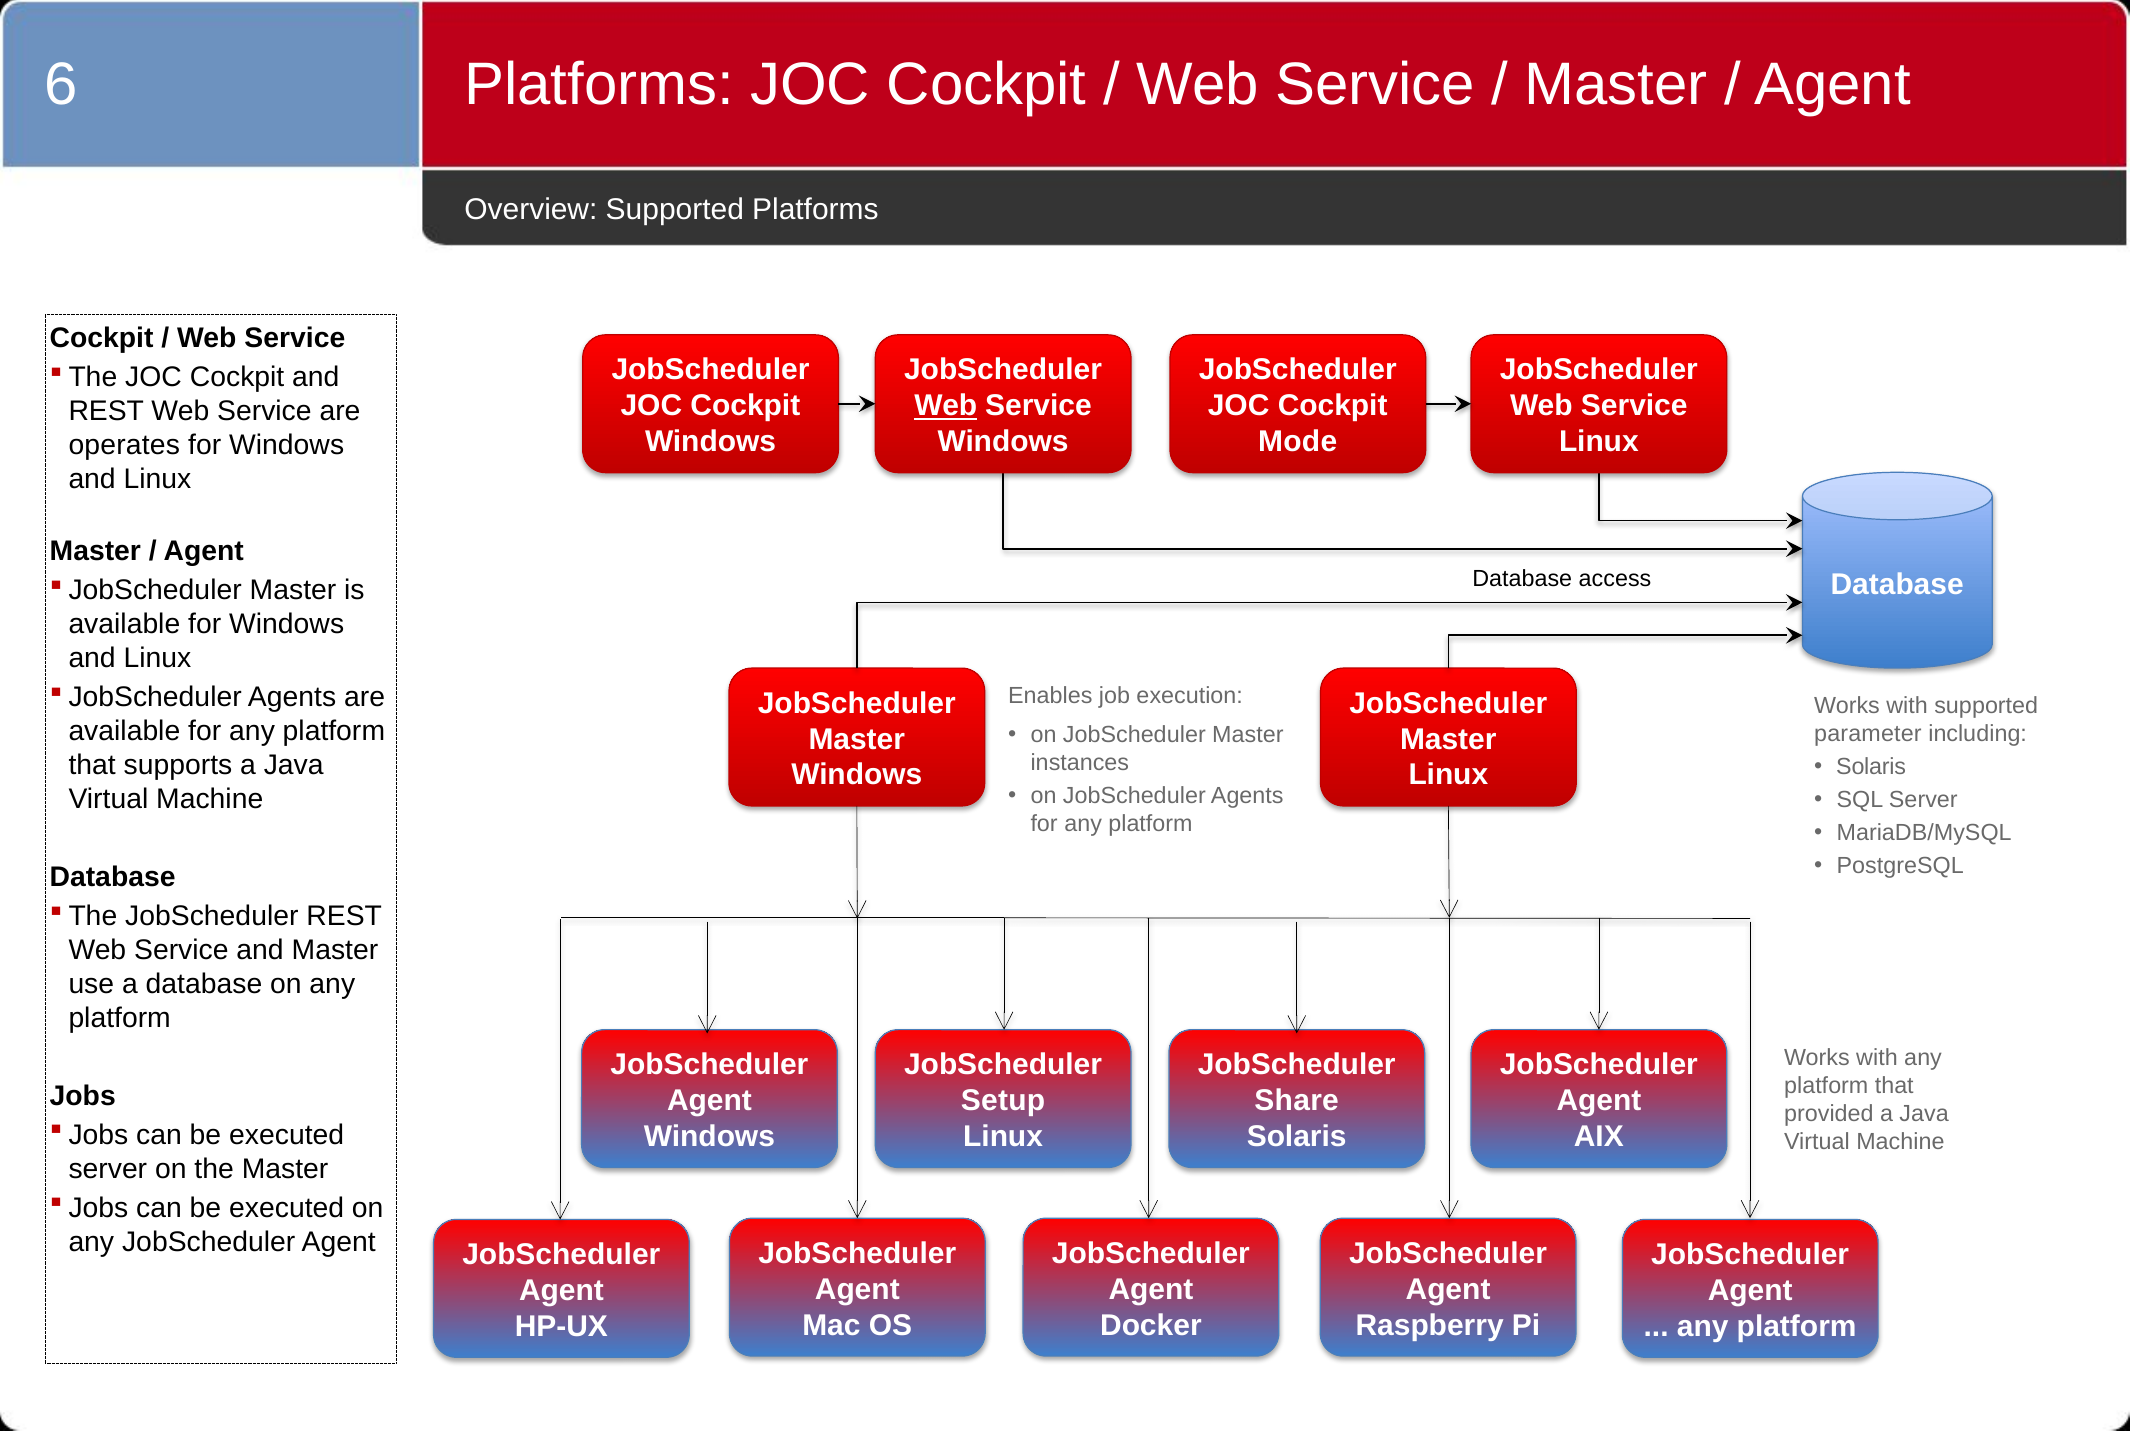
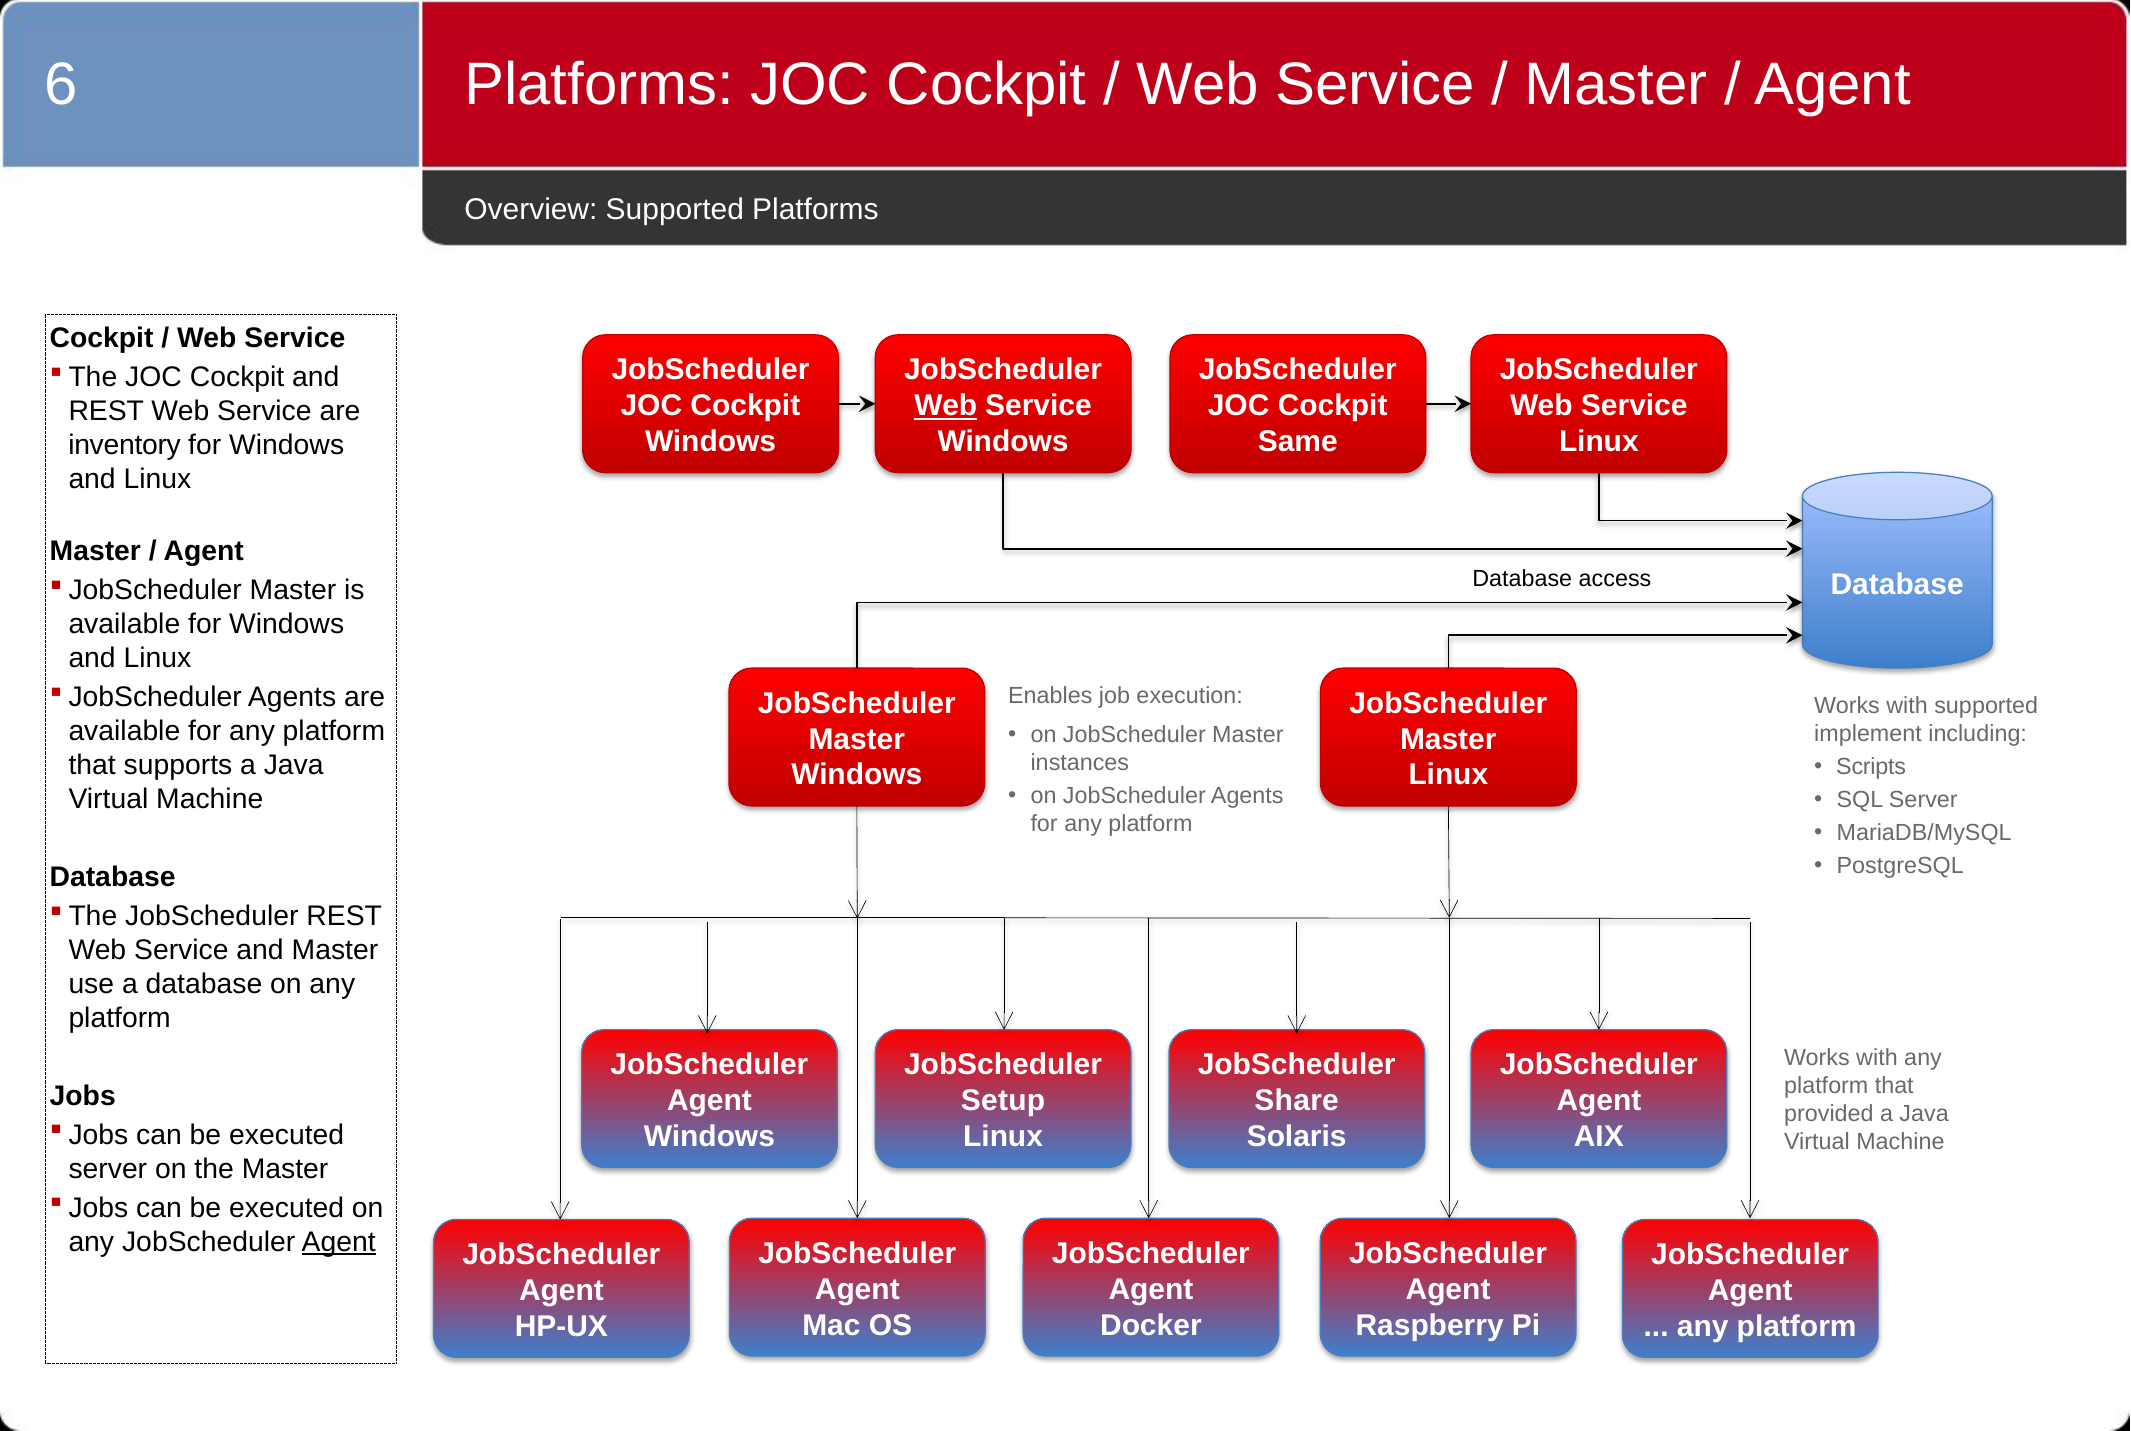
Mode: Mode -> Same
operates: operates -> inventory
parameter: parameter -> implement
Solaris at (1871, 767): Solaris -> Scripts
Agent at (339, 1242) underline: none -> present
